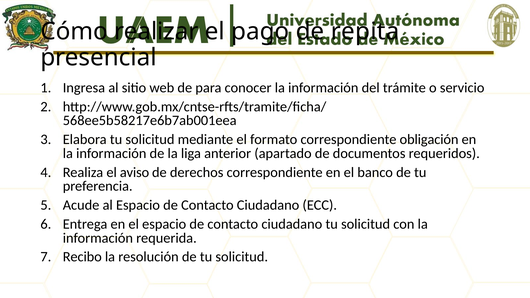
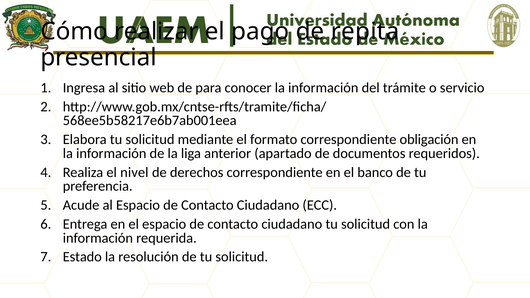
aviso: aviso -> nivel
Recibo: Recibo -> Estado
